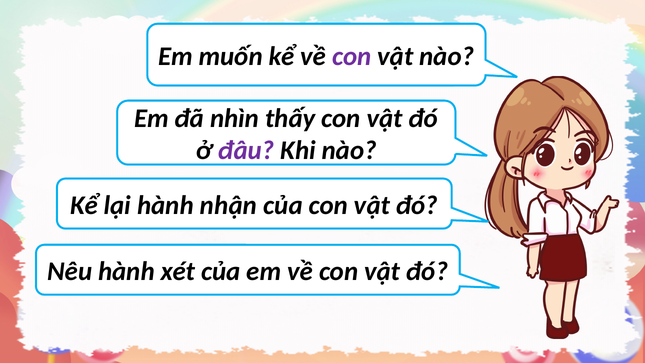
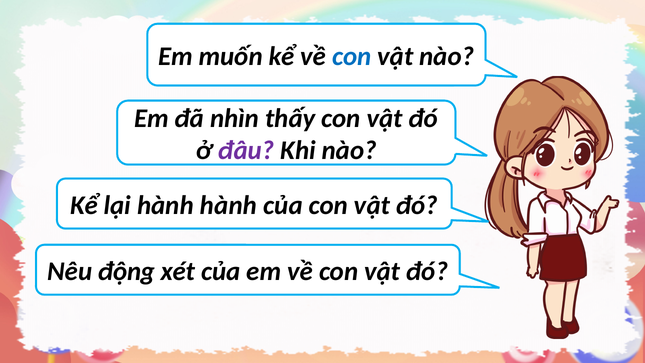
con at (352, 56) colour: purple -> blue
hành nhận: nhận -> hành
Nêu hành: hành -> động
